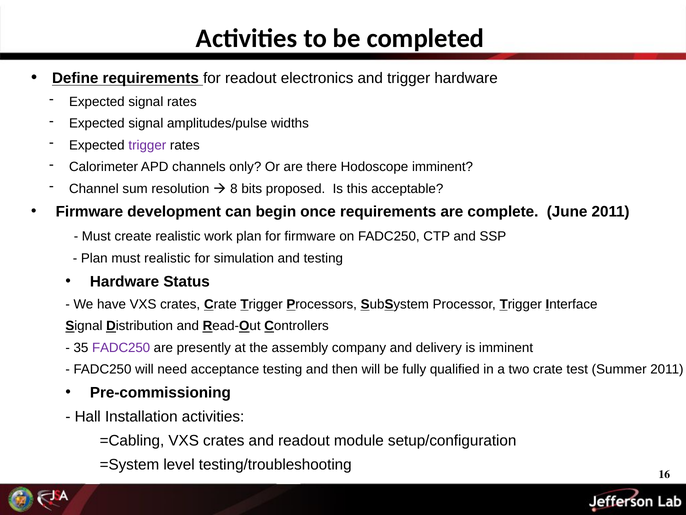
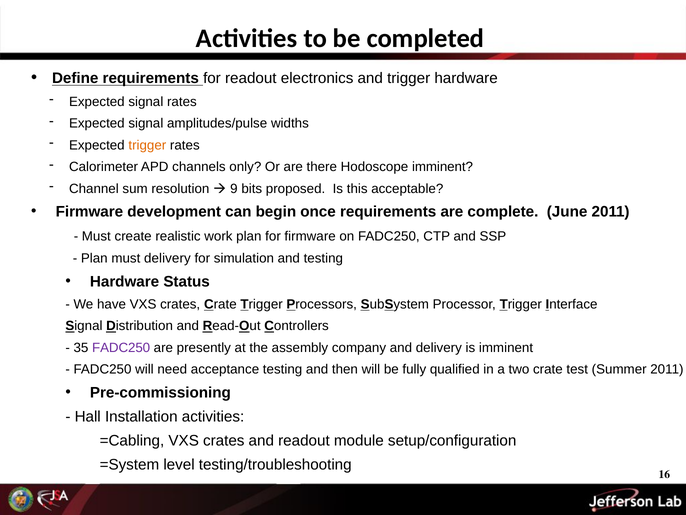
trigger at (147, 145) colour: purple -> orange
8: 8 -> 9
must realistic: realistic -> delivery
